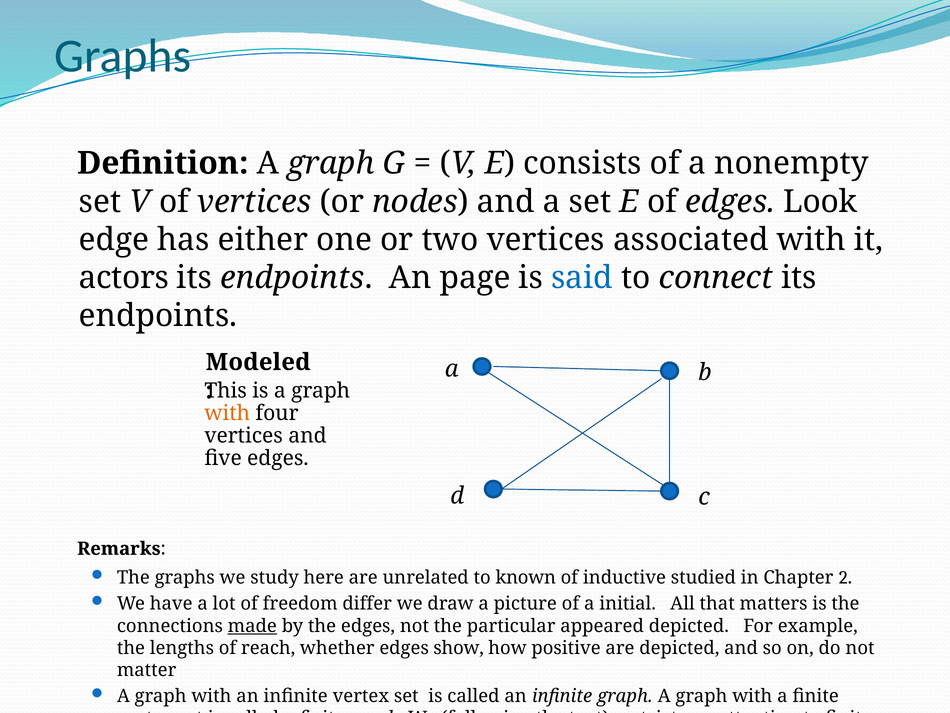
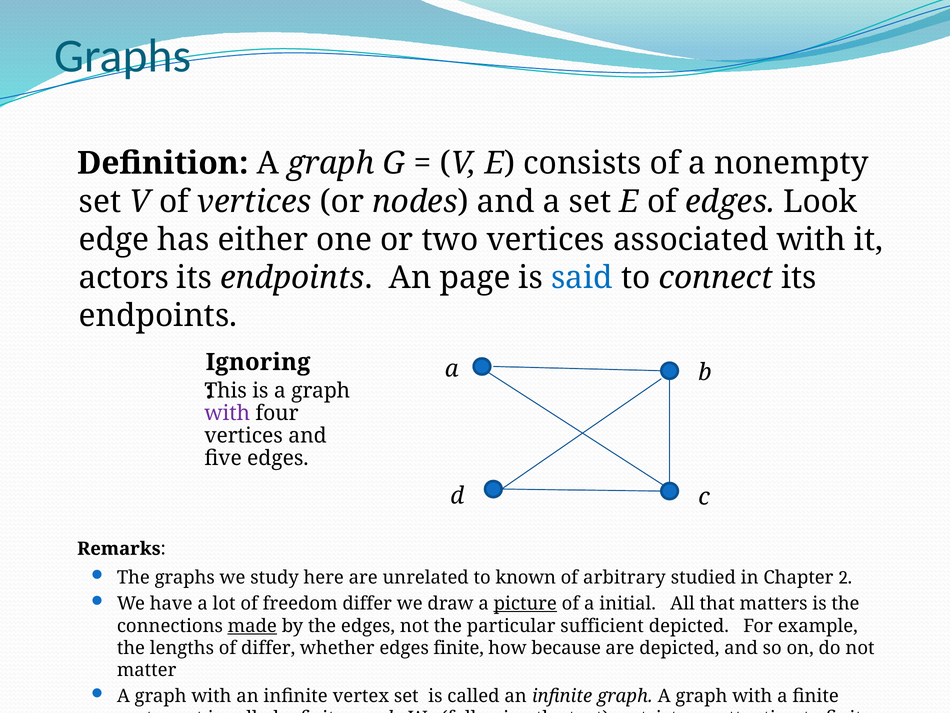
Modeled: Modeled -> Ignoring
with at (227, 413) colour: orange -> purple
inductive: inductive -> arbitrary
picture underline: none -> present
appeared: appeared -> sufficient
of reach: reach -> differ
edges show: show -> finite
positive: positive -> because
